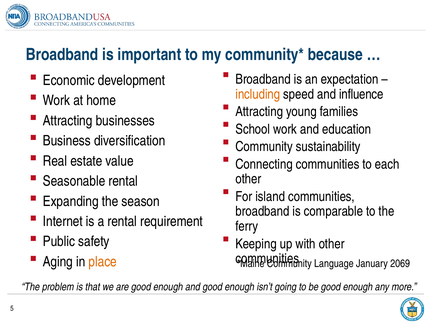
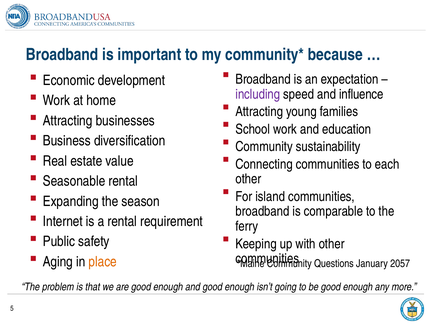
including colour: orange -> purple
Language: Language -> Questions
2069: 2069 -> 2057
